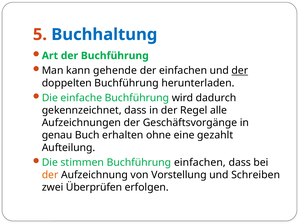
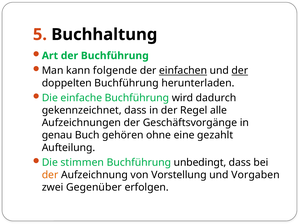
Buchhaltung colour: blue -> black
gehende: gehende -> folgende
einfachen at (183, 71) underline: none -> present
erhalten: erhalten -> gehören
Buchführung einfachen: einfachen -> unbedingt
Schreiben: Schreiben -> Vorgaben
Überprüfen: Überprüfen -> Gegenüber
